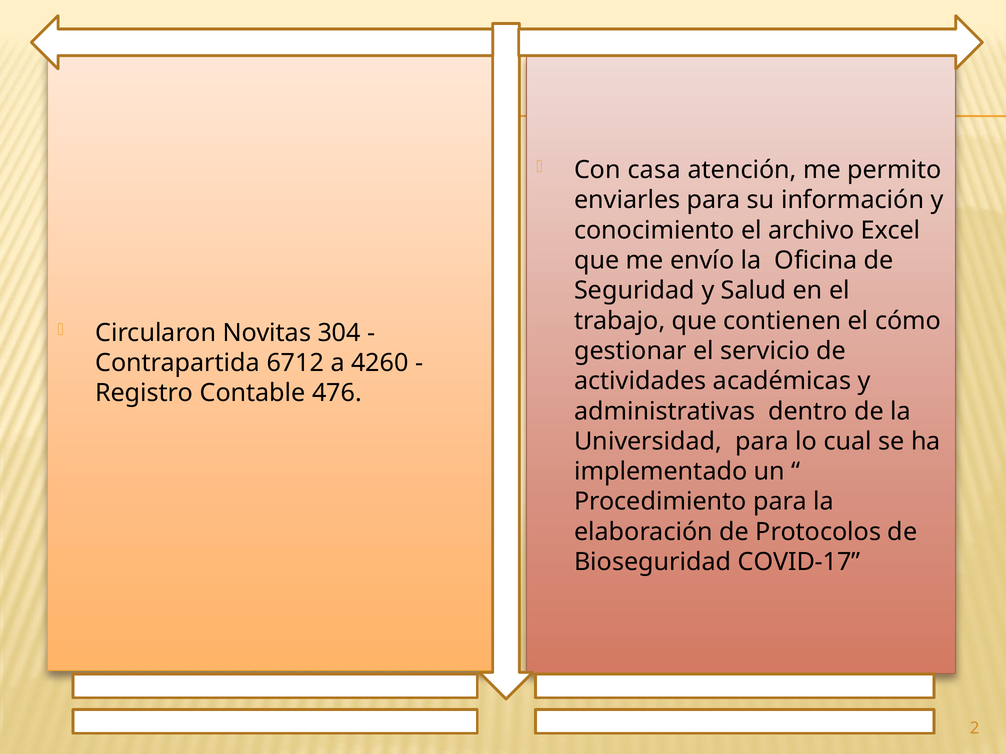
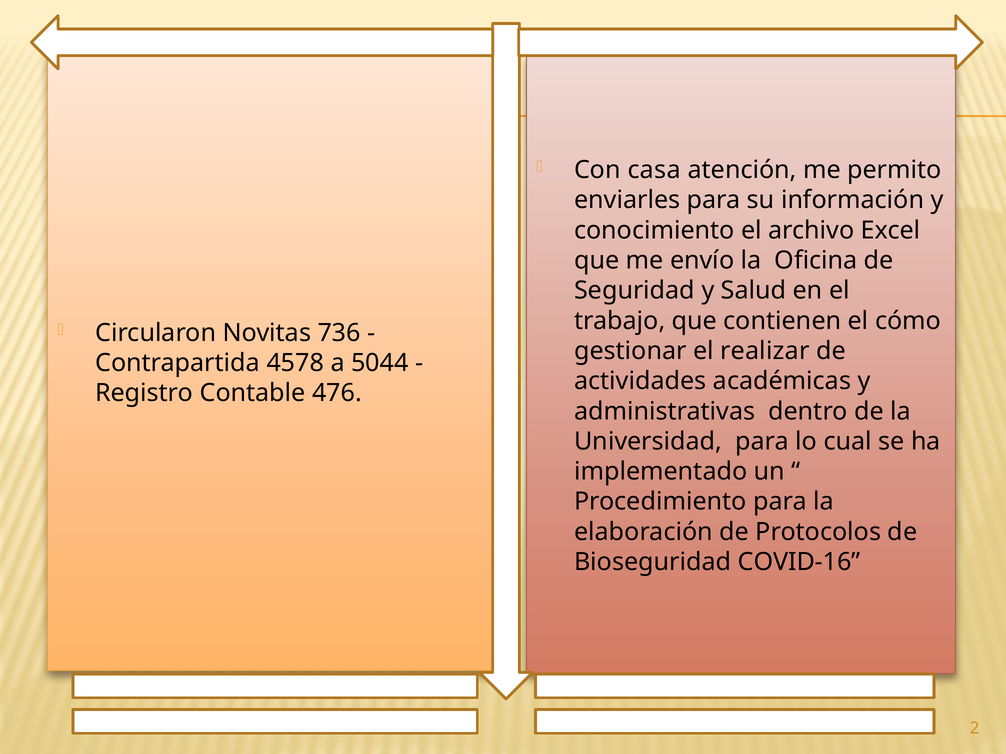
304: 304 -> 736
servicio: servicio -> realizar
6712: 6712 -> 4578
4260: 4260 -> 5044
COVID-17: COVID-17 -> COVID-16
